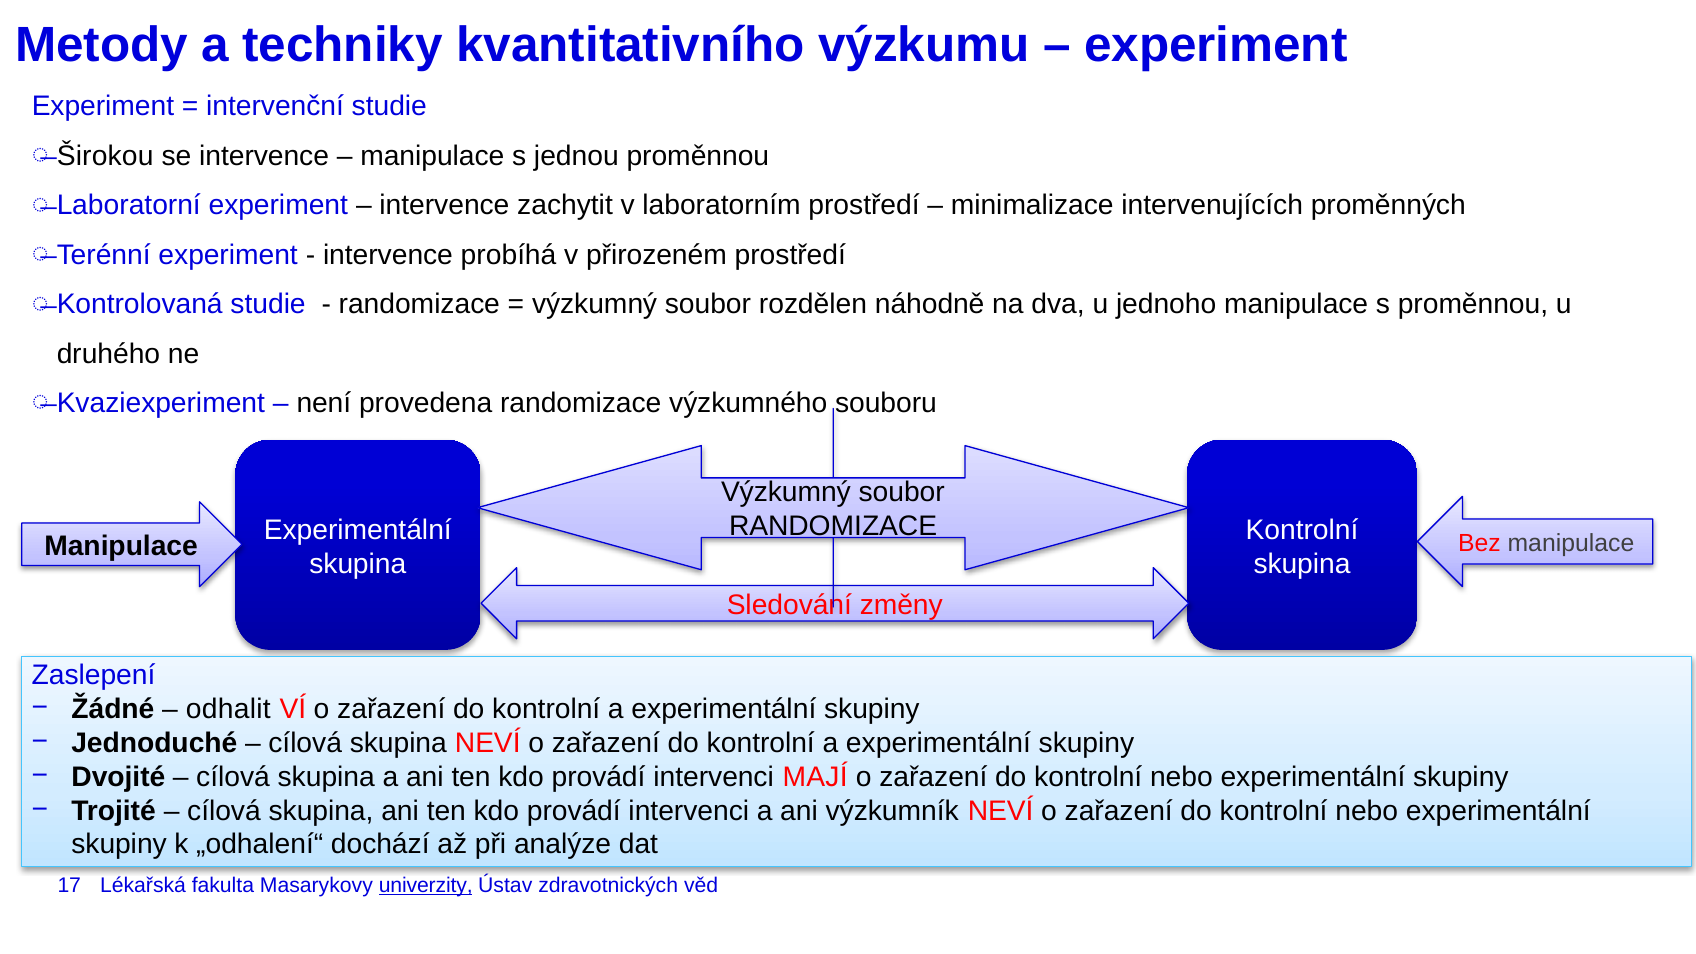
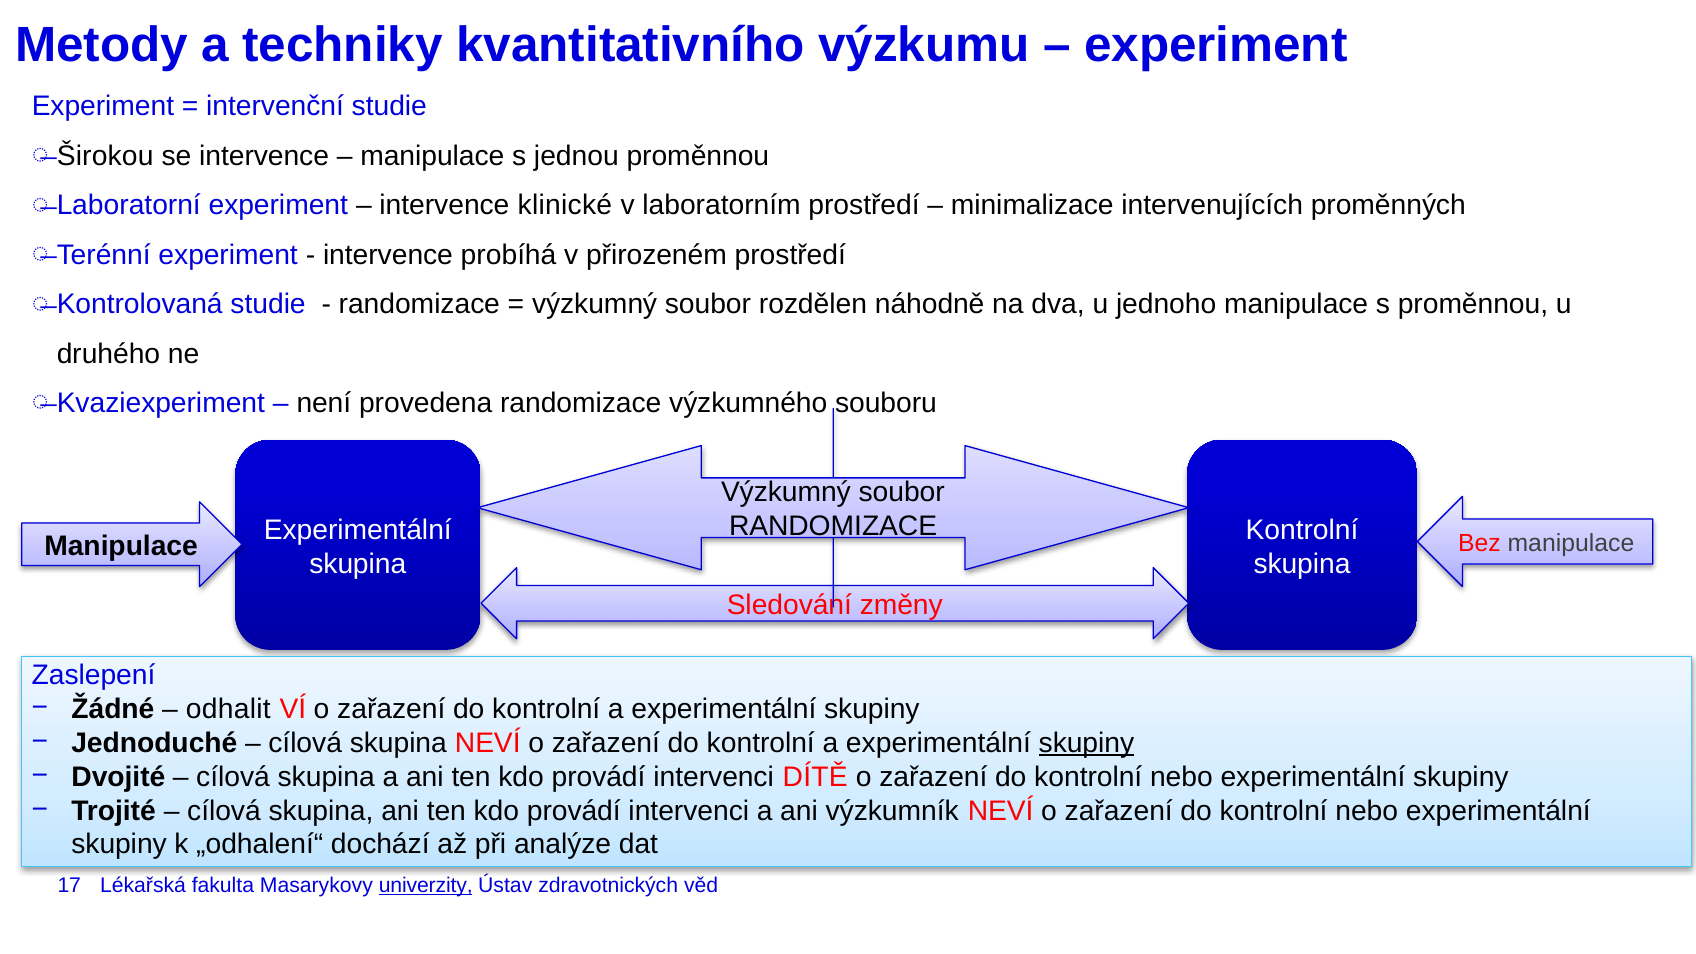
zachytit: zachytit -> klinické
skupiny at (1086, 743) underline: none -> present
MAJÍ: MAJÍ -> DÍTĚ
